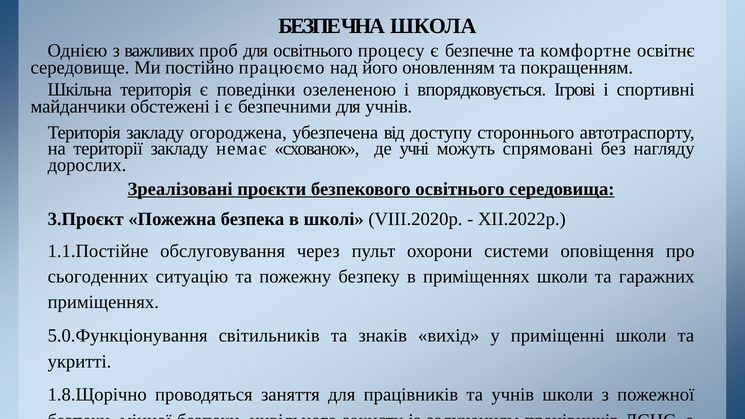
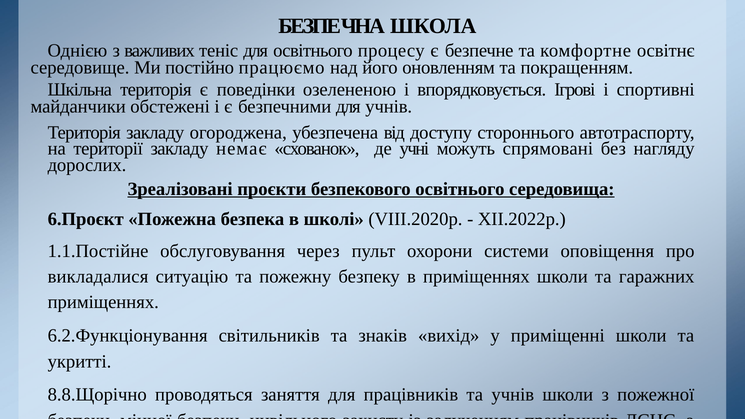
проб: проб -> теніс
3.Проєкт: 3.Проєкт -> 6.Проєкт
сьогоденних: сьогоденних -> викладалися
5.0.Функціонування: 5.0.Функціонування -> 6.2.Функціонування
1.8.Щорічно: 1.8.Щорічно -> 8.8.Щорічно
